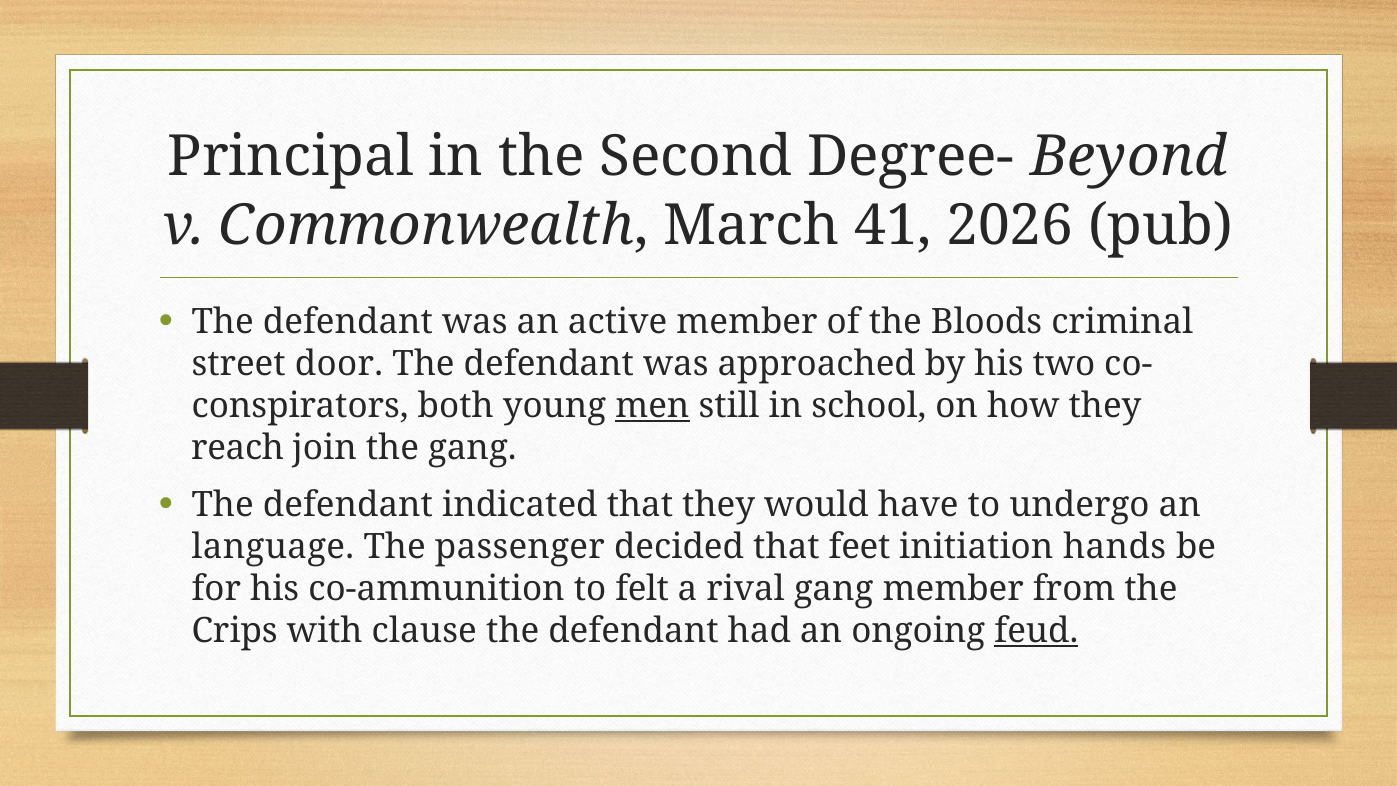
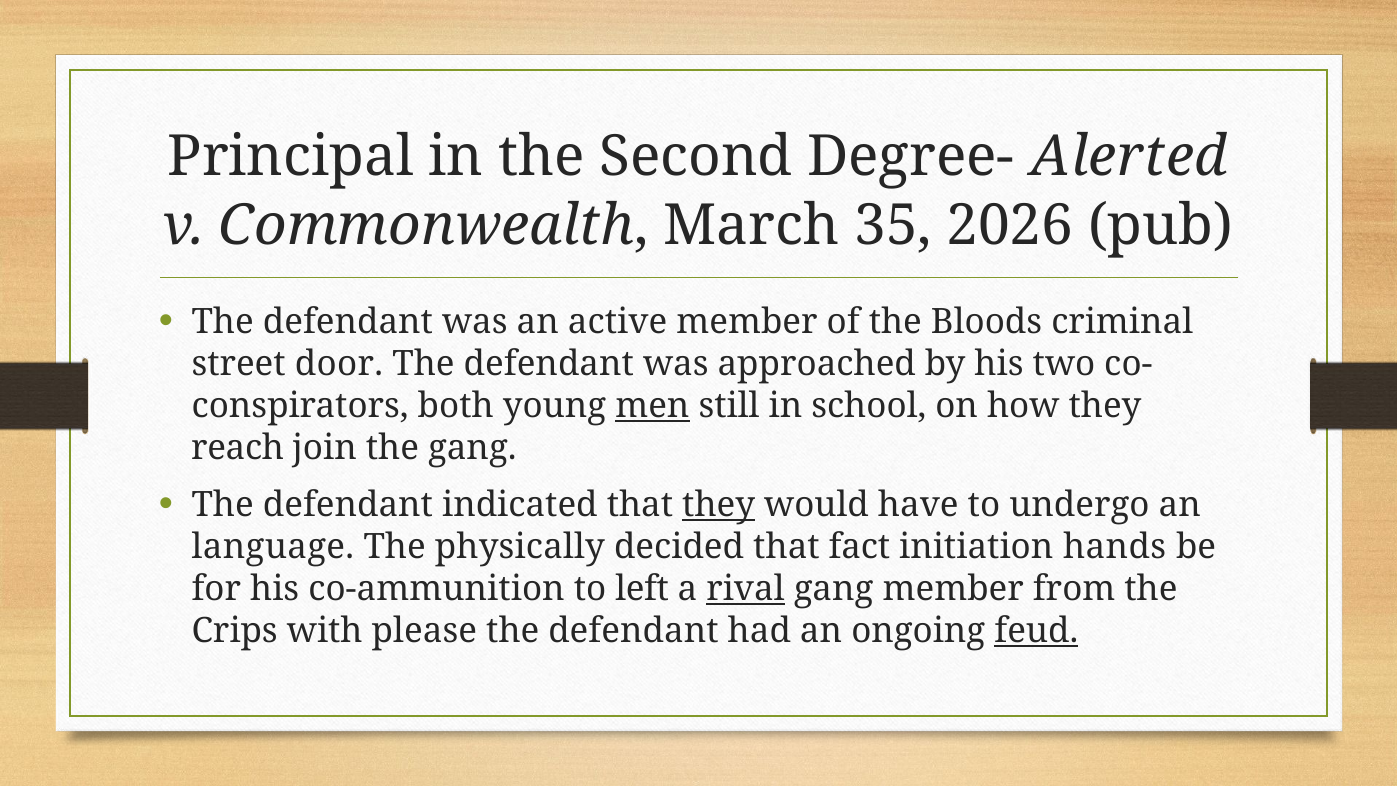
Beyond: Beyond -> Alerted
41: 41 -> 35
they at (719, 505) underline: none -> present
passenger: passenger -> physically
feet: feet -> fact
felt: felt -> left
rival underline: none -> present
clause: clause -> please
